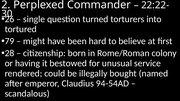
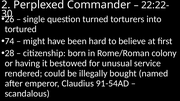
79: 79 -> 74
94-54AD: 94-54AD -> 91-54AD
